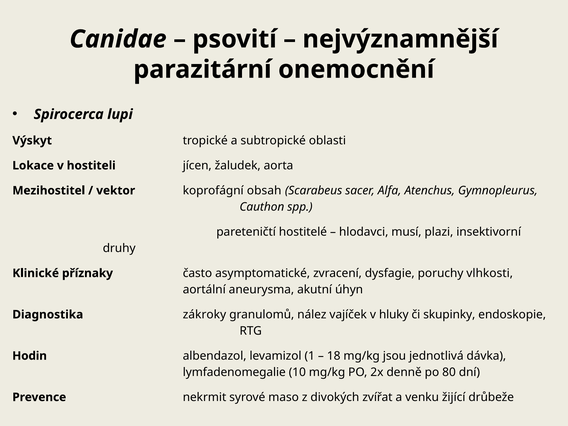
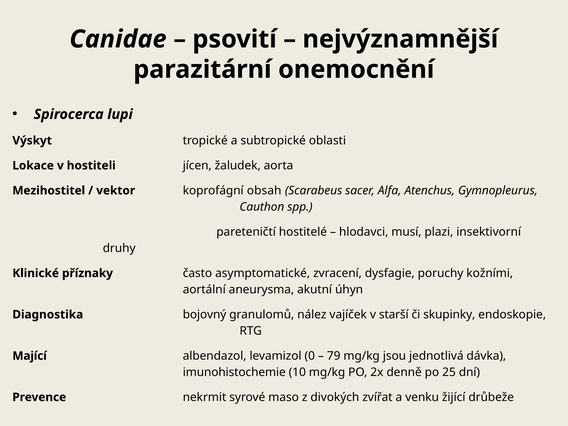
vlhkosti: vlhkosti -> kožními
zákroky: zákroky -> bojovný
hluky: hluky -> starší
Hodin: Hodin -> Mající
1: 1 -> 0
18: 18 -> 79
lymfadenomegalie: lymfadenomegalie -> imunohistochemie
80: 80 -> 25
